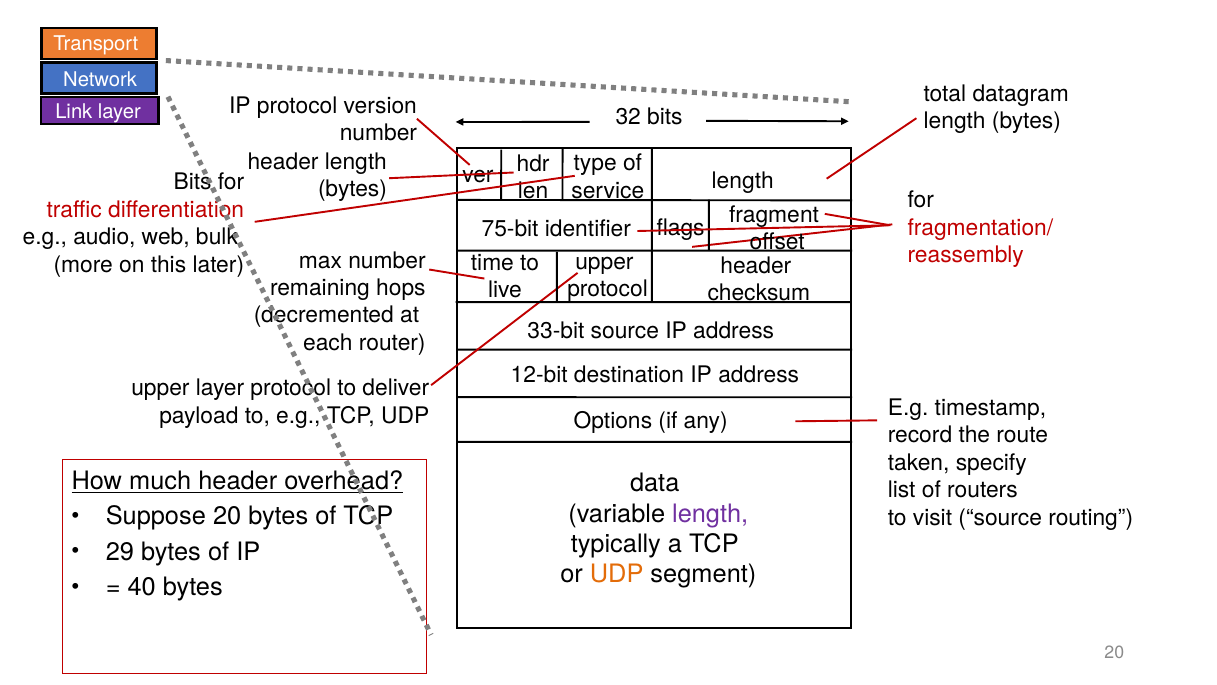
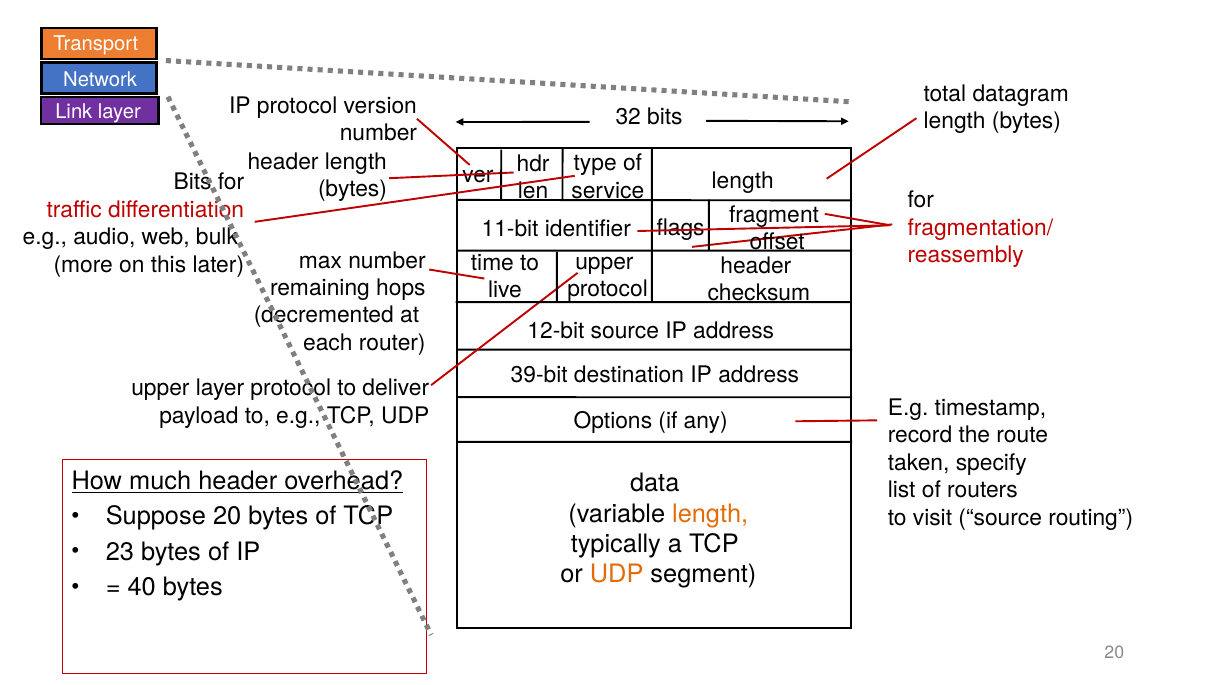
75-bit: 75-bit -> 11-bit
33-bit: 33-bit -> 12-bit
12-bit: 12-bit -> 39-bit
length at (710, 513) colour: purple -> orange
29: 29 -> 23
